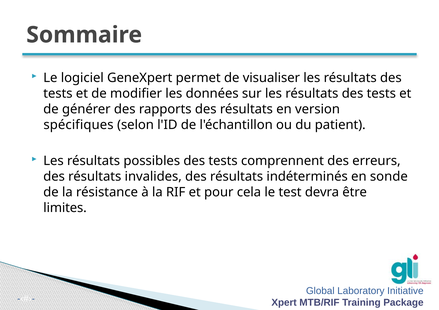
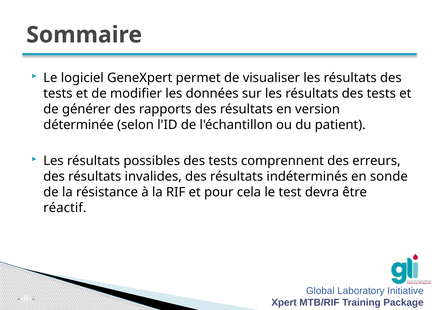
spécifiques: spécifiques -> déterminée
limites: limites -> réactif
